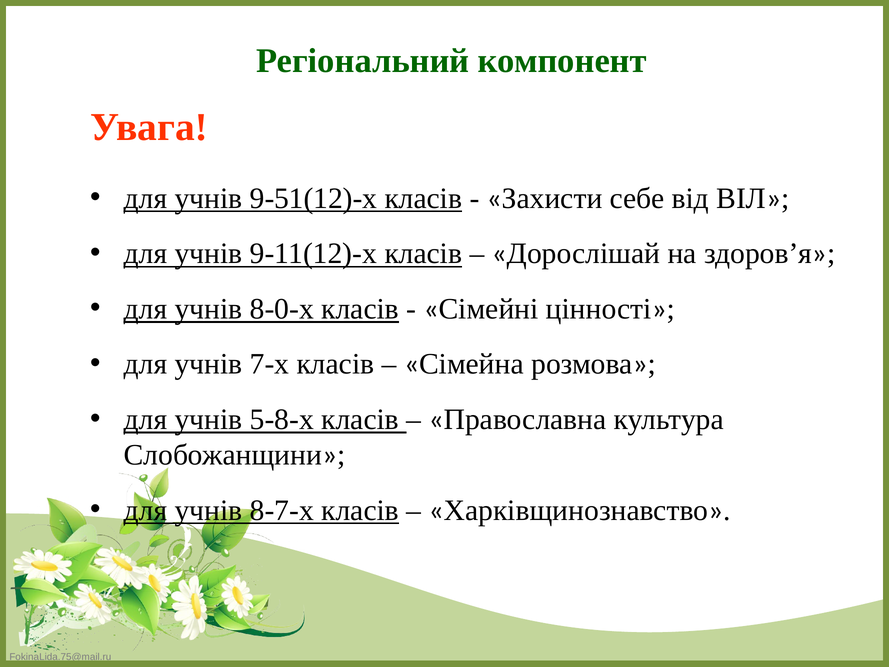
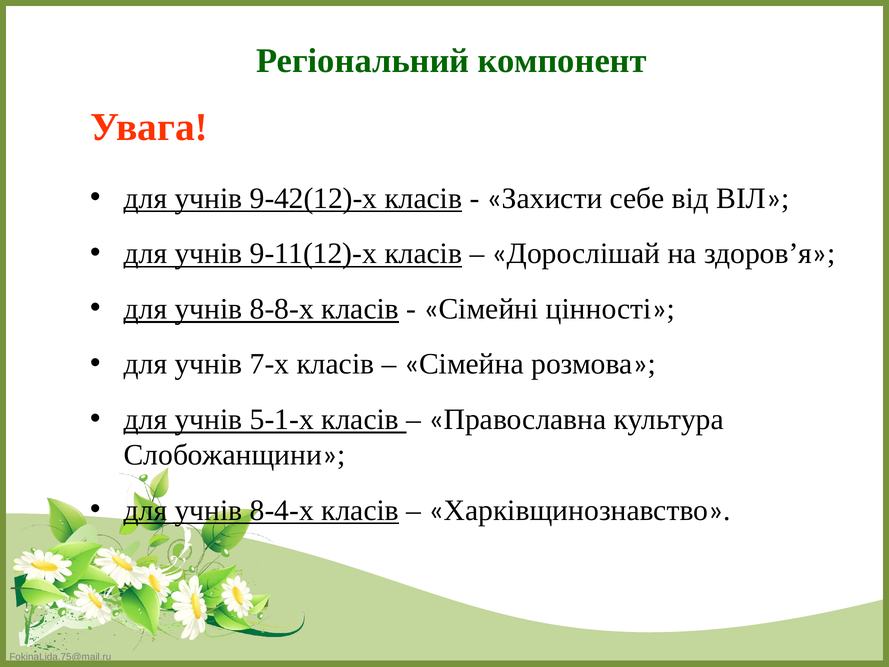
9-51(12)-х: 9-51(12)-х -> 9-42(12)-х
8-0-х: 8-0-х -> 8-8-х
5-8-х: 5-8-х -> 5-1-х
8-7-х: 8-7-х -> 8-4-х
